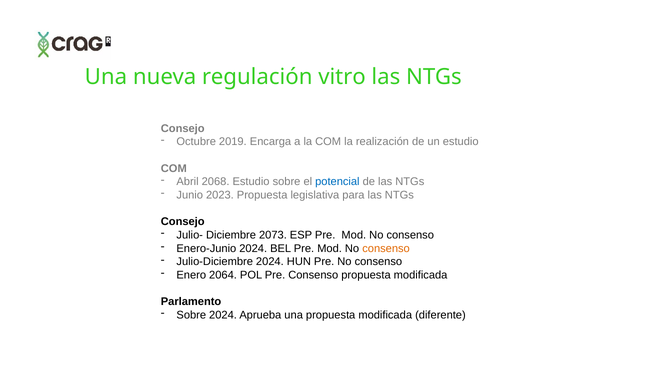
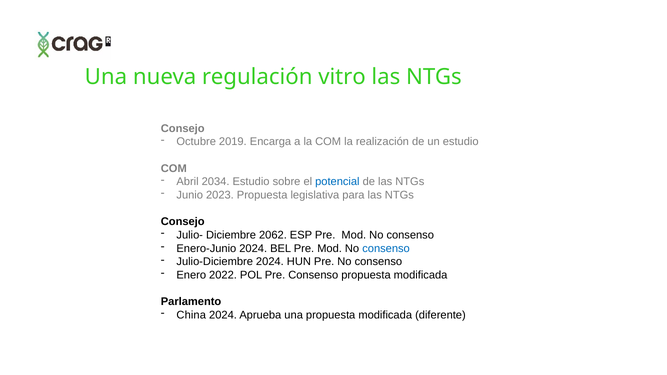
2068: 2068 -> 2034
2073: 2073 -> 2062
consenso at (386, 248) colour: orange -> blue
2064: 2064 -> 2022
Sobre at (191, 315): Sobre -> China
